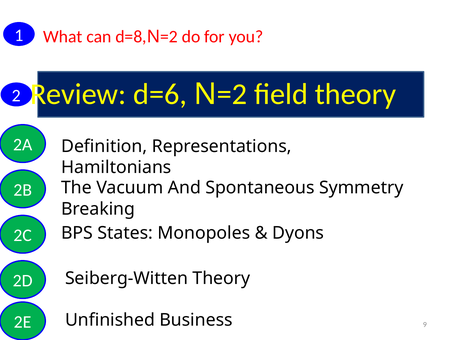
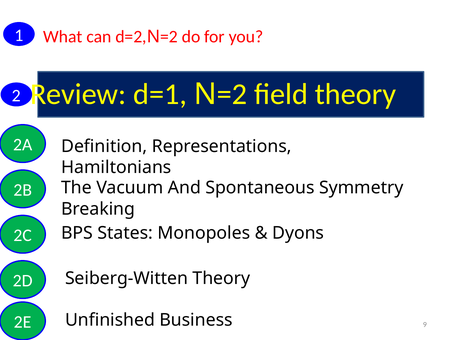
d=8: d=8 -> d=2
d=6: d=6 -> d=1
